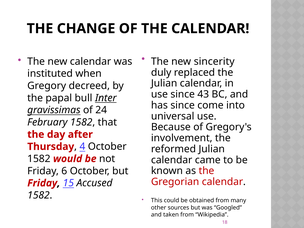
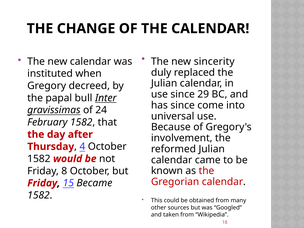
43: 43 -> 29
6: 6 -> 8
Accused: Accused -> Became
